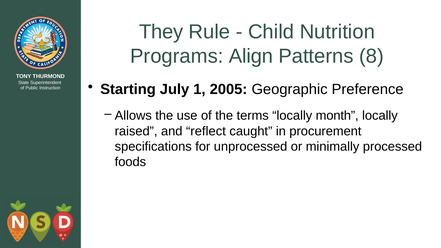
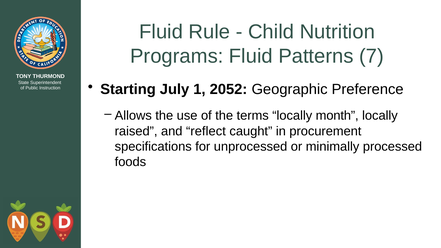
They at (161, 32): They -> Fluid
Programs Align: Align -> Fluid
8: 8 -> 7
2005: 2005 -> 2052
